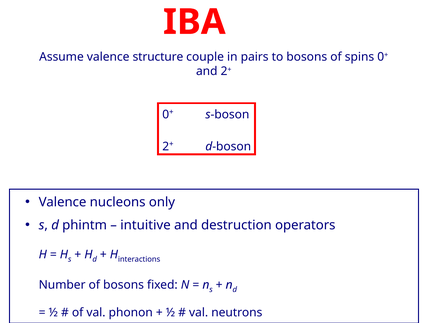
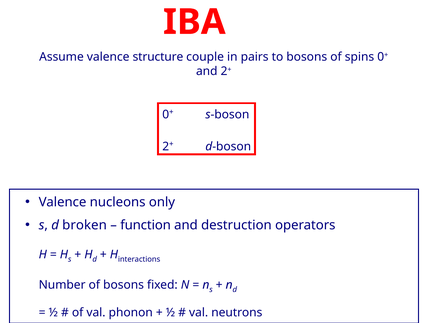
phintm: phintm -> broken
intuitive: intuitive -> function
